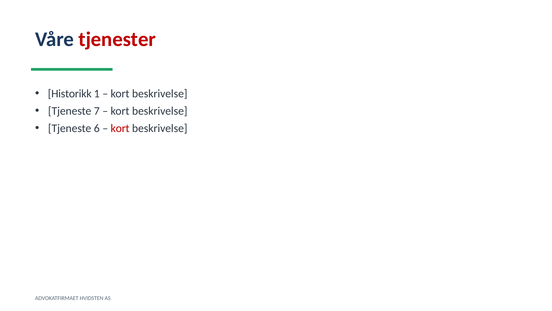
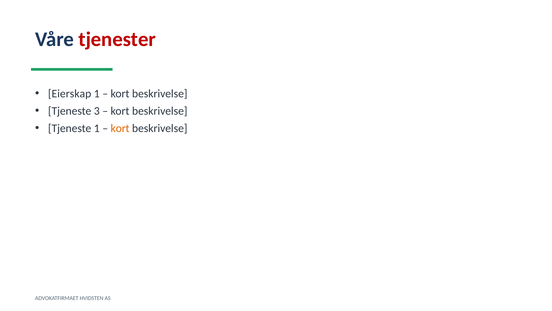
Historikk: Historikk -> Eierskap
7: 7 -> 3
Tjeneste 6: 6 -> 1
kort at (120, 128) colour: red -> orange
